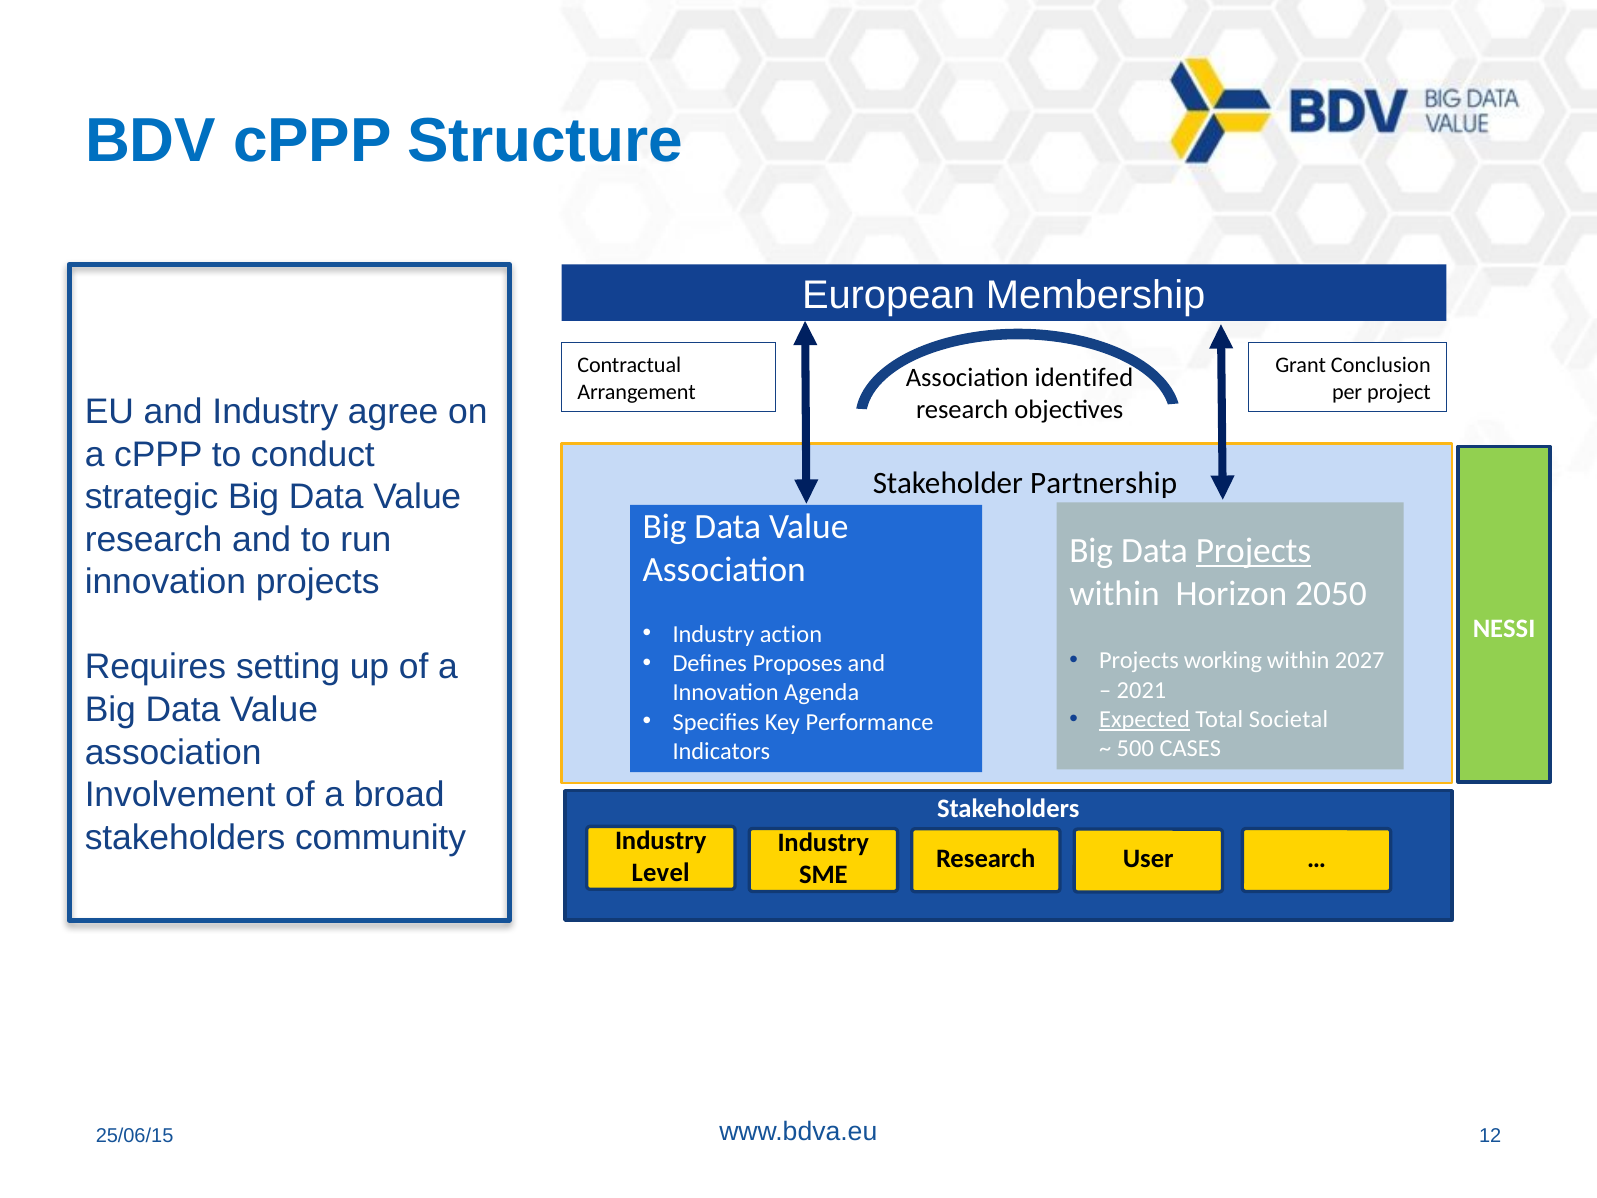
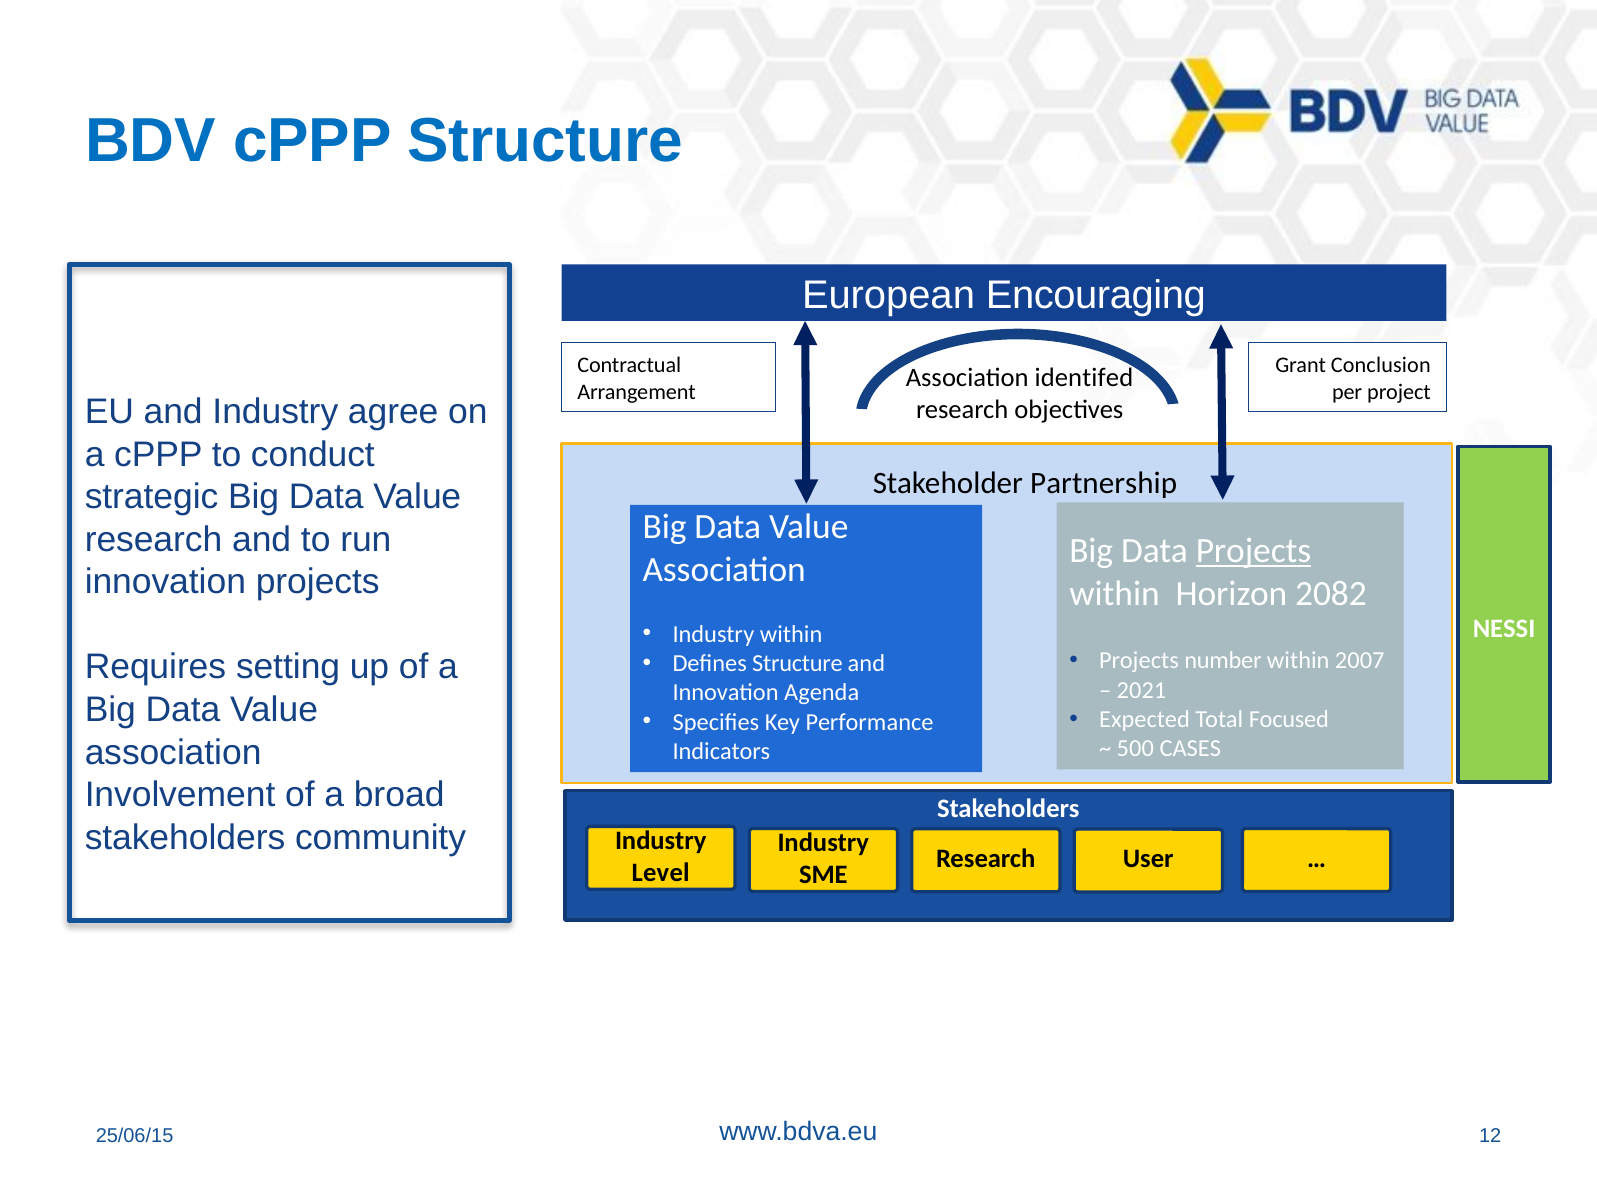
Membership: Membership -> Encouraging
2050: 2050 -> 2082
Industry action: action -> within
working: working -> number
2027: 2027 -> 2007
Defines Proposes: Proposes -> Structure
Expected underline: present -> none
Societal: Societal -> Focused
